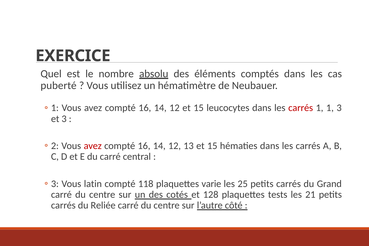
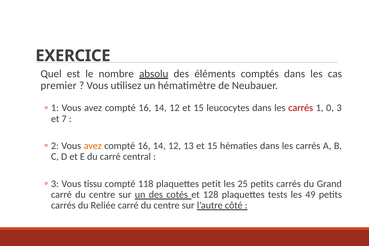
puberté: puberté -> premier
1 1: 1 -> 0
et 3: 3 -> 7
avez at (93, 146) colour: red -> orange
latin: latin -> tissu
varie: varie -> petit
21: 21 -> 49
